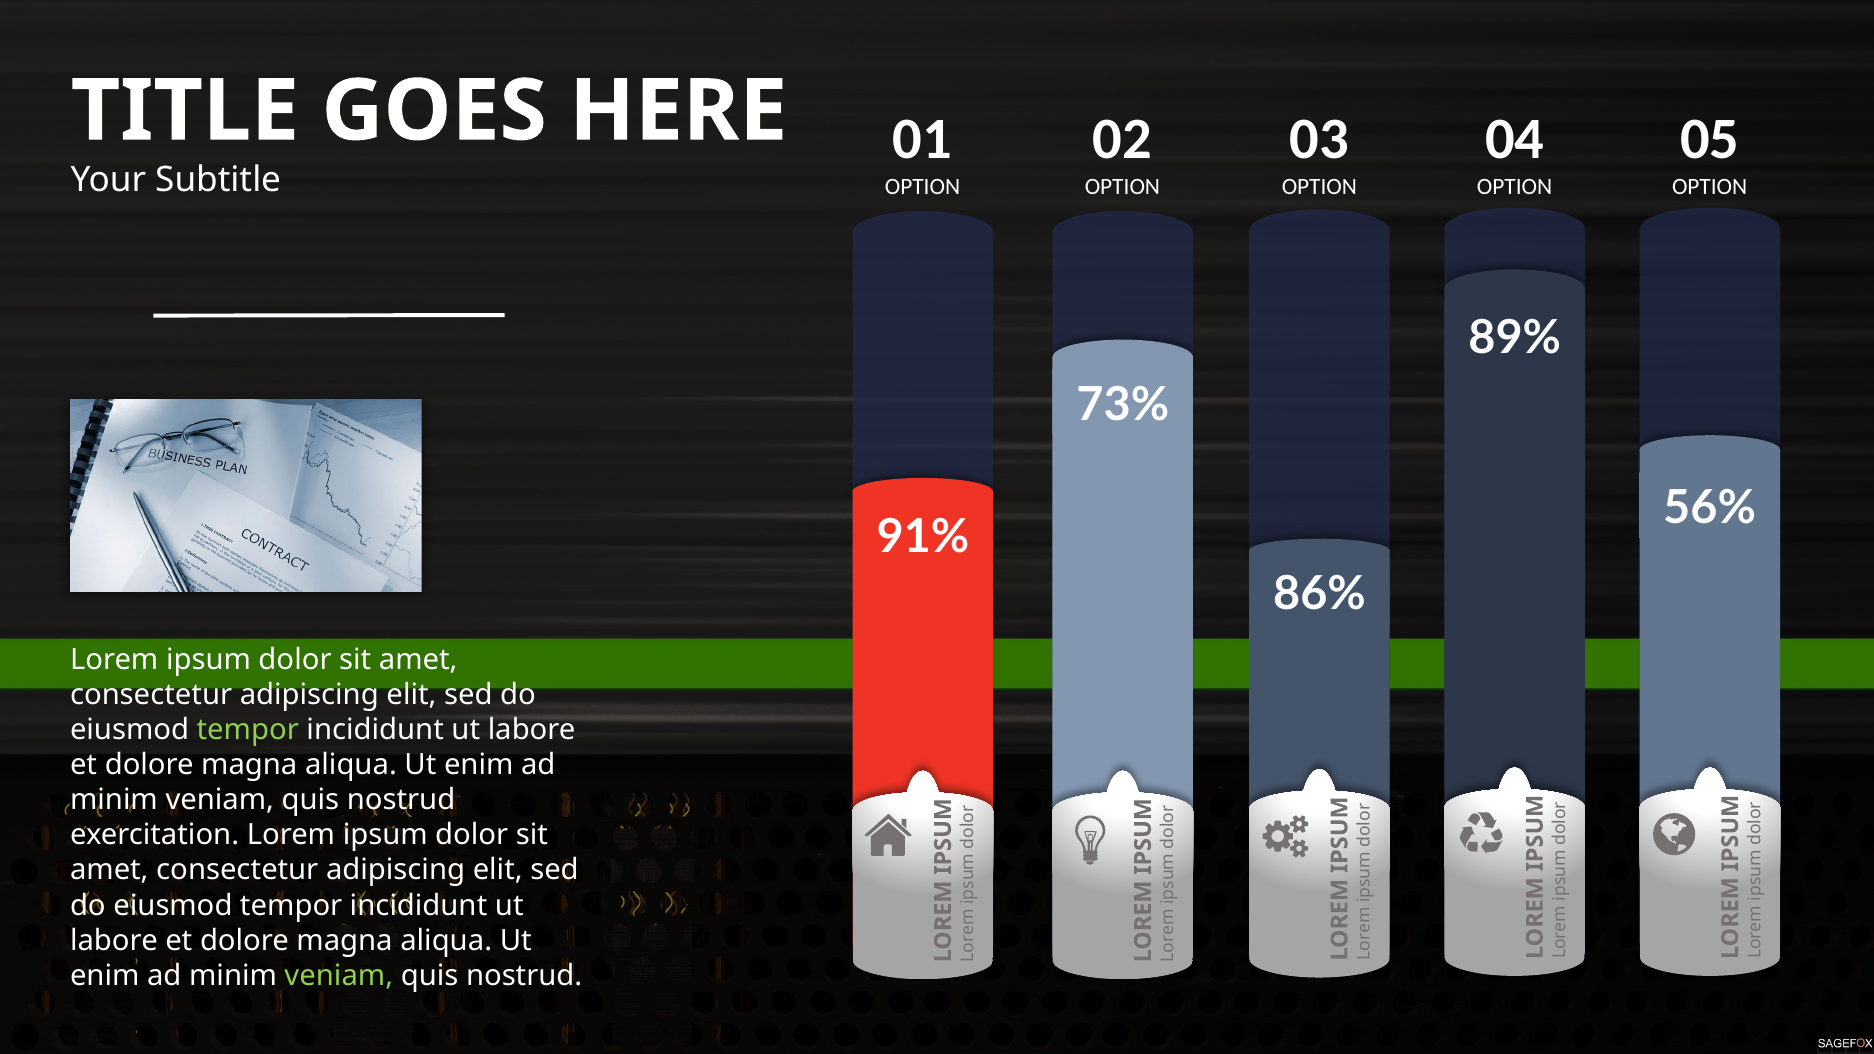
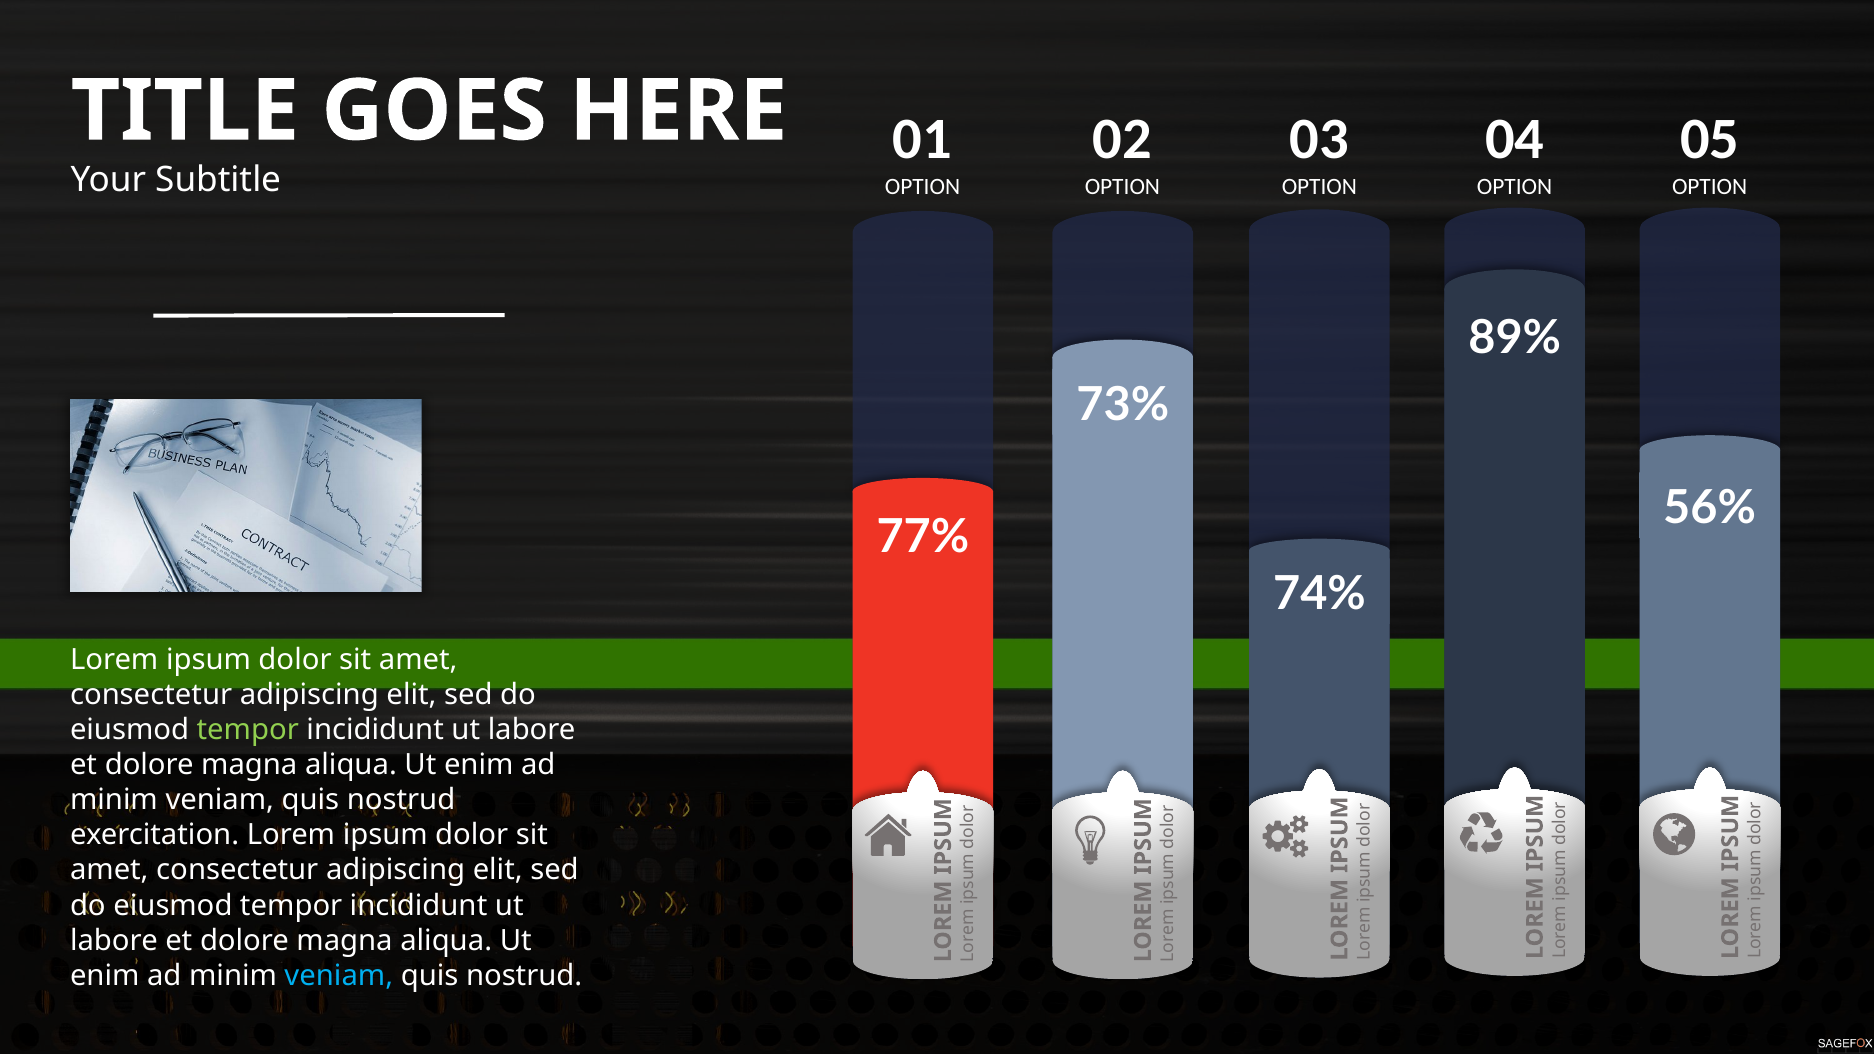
91%: 91% -> 77%
86%: 86% -> 74%
veniam at (339, 976) colour: light green -> light blue
